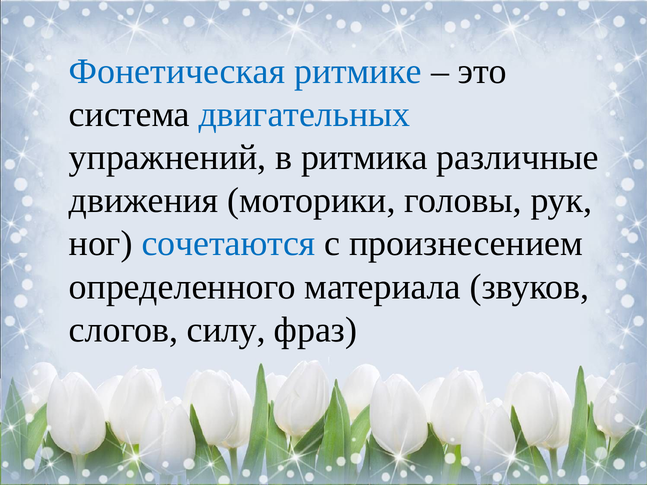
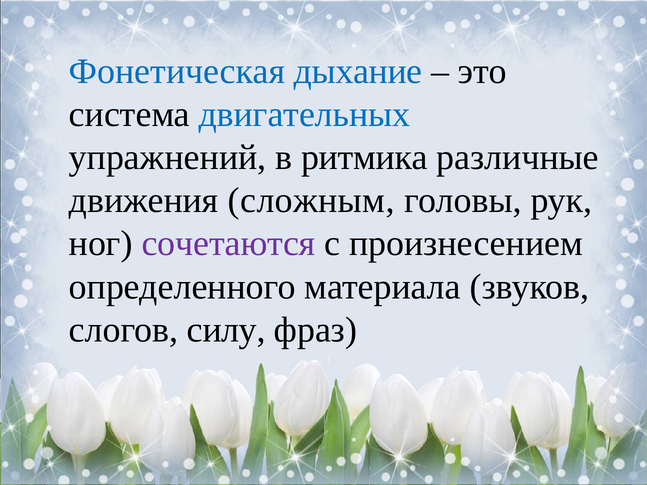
ритмике: ритмике -> дыхание
моторики: моторики -> сложным
сочетаются colour: blue -> purple
